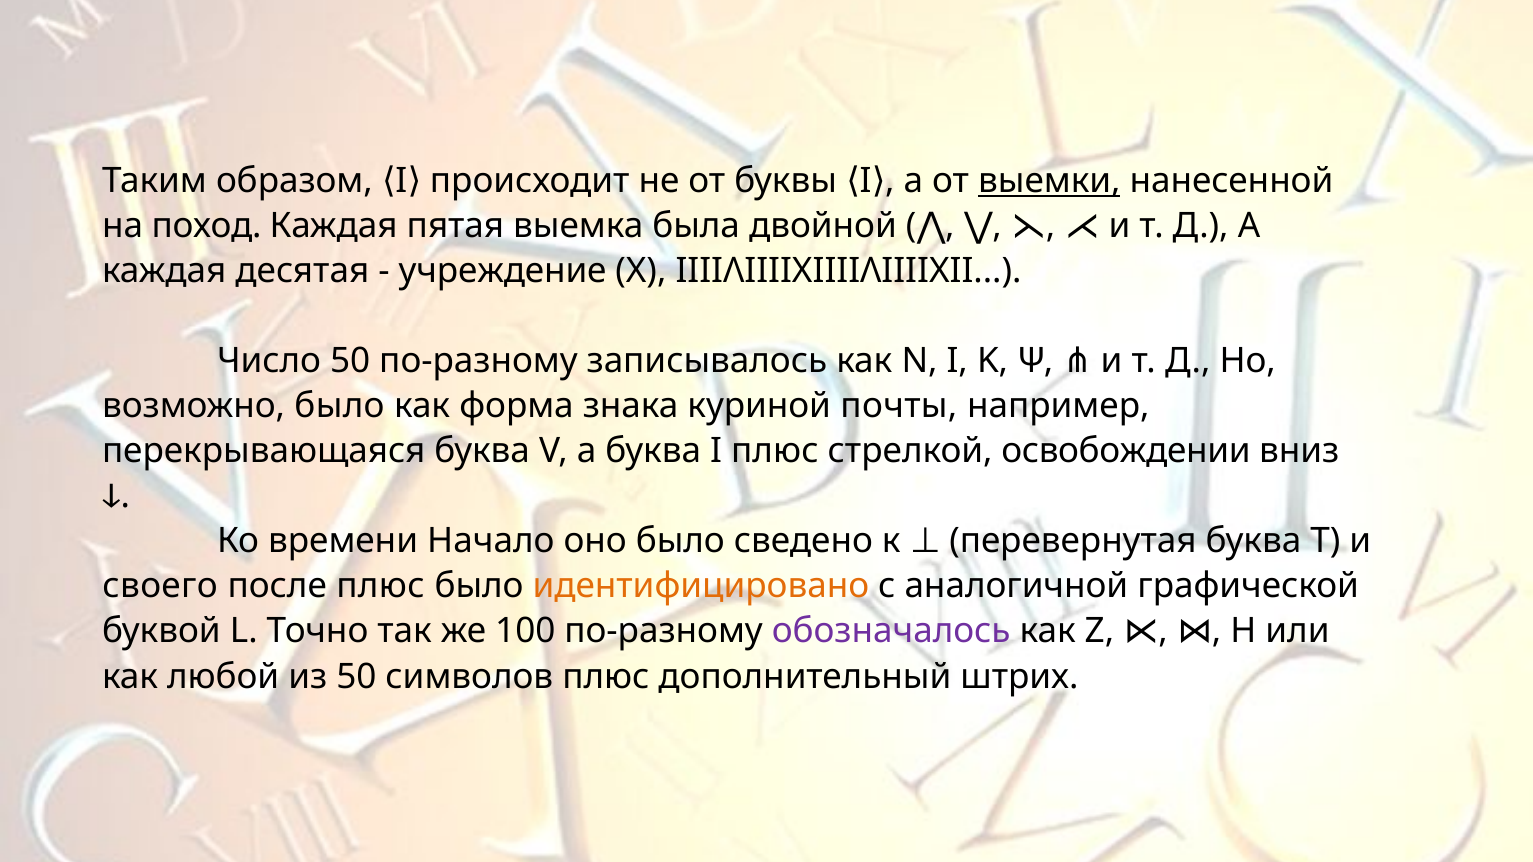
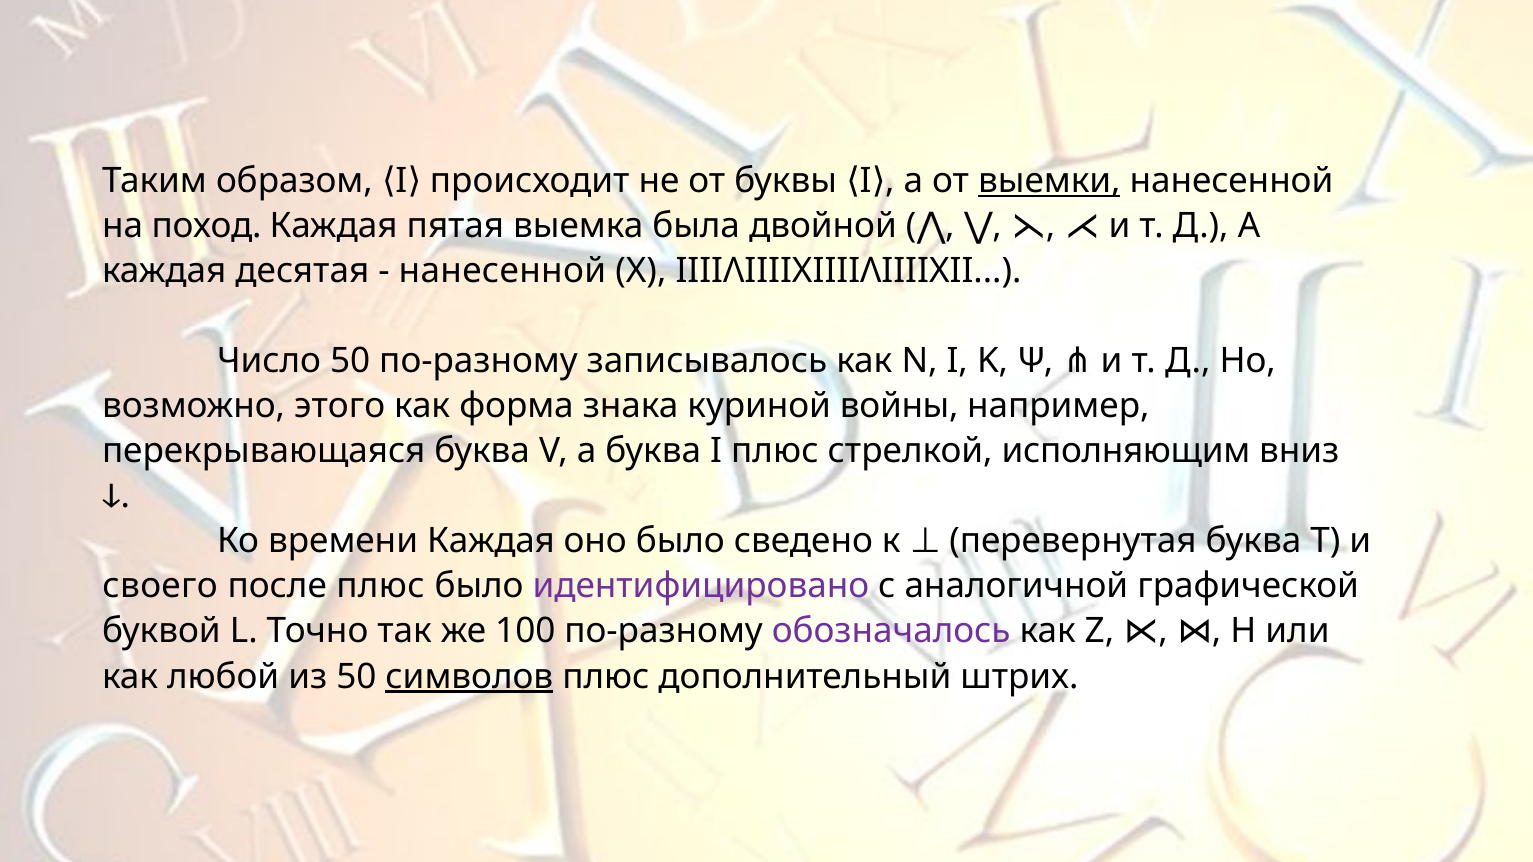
учреждение at (503, 271): учреждение -> нанесенной
возможно было: было -> этого
почты: почты -> войны
освобождении: освобождении -> исполняющим
времени Начало: Начало -> Каждая
идентифицировано colour: orange -> purple
символов underline: none -> present
